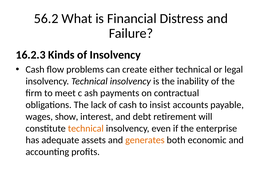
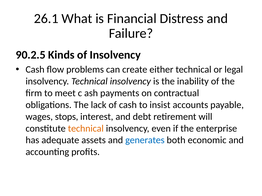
56.2: 56.2 -> 26.1
16.2.3: 16.2.3 -> 90.2.5
show: show -> stops
generates colour: orange -> blue
